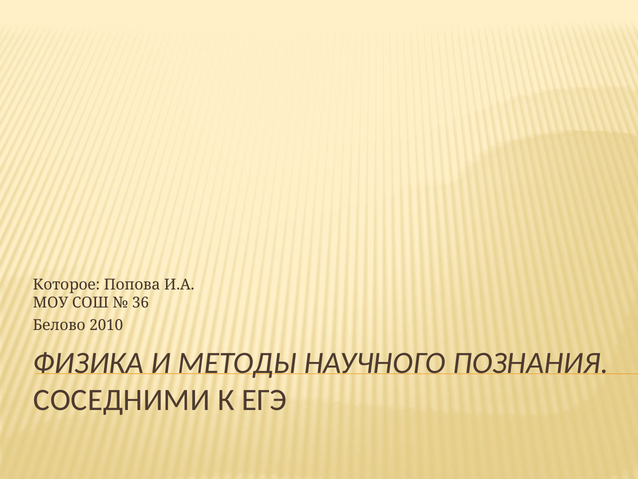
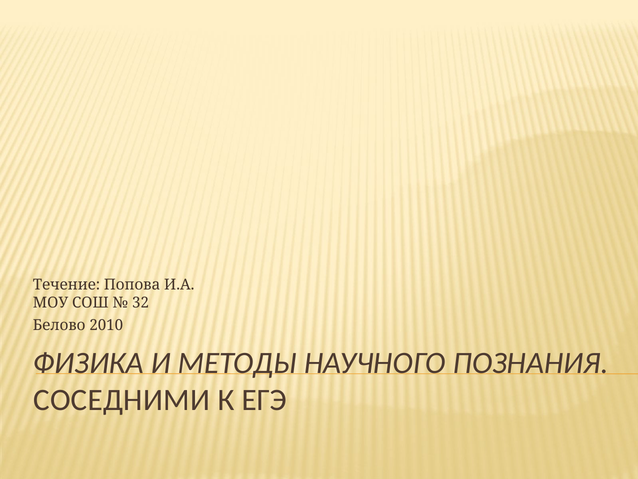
Которое: Которое -> Течение
36: 36 -> 32
